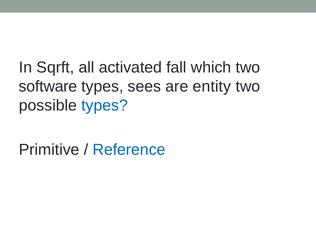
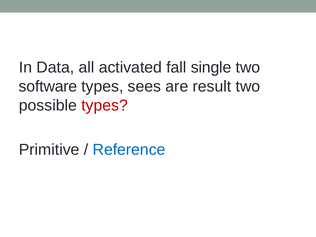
Sqrft: Sqrft -> Data
which: which -> single
entity: entity -> result
types at (105, 105) colour: blue -> red
